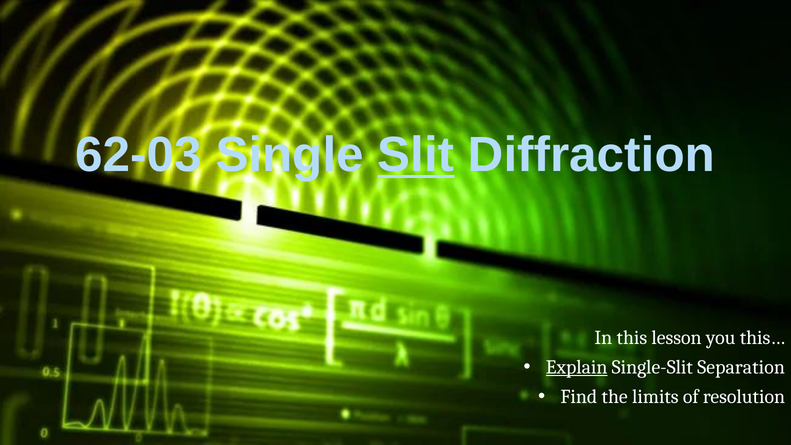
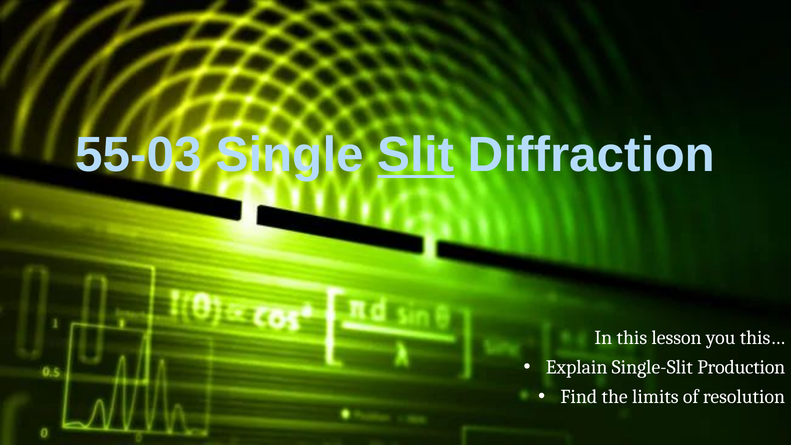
62-03: 62-03 -> 55-03
Explain underline: present -> none
Separation: Separation -> Production
